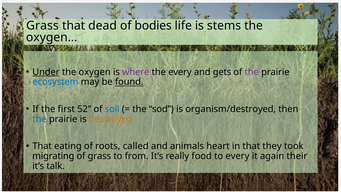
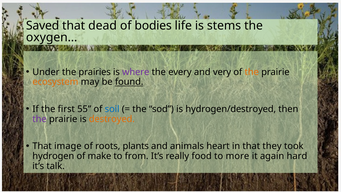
Grass at (42, 26): Grass -> Saved
Under underline: present -> none
oxygen: oxygen -> prairies
gets: gets -> very
the at (252, 72) colour: purple -> orange
ecosystem colour: blue -> orange
52: 52 -> 55
organism/destroyed: organism/destroyed -> hydrogen/destroyed
the at (40, 119) colour: blue -> purple
eating: eating -> image
called: called -> plants
migrating: migrating -> hydrogen
of grass: grass -> make
to every: every -> more
their: their -> hard
